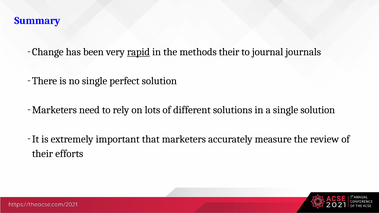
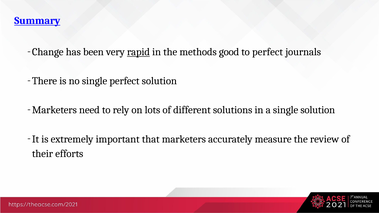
Summary underline: none -> present
methods their: their -> good
to journal: journal -> perfect
